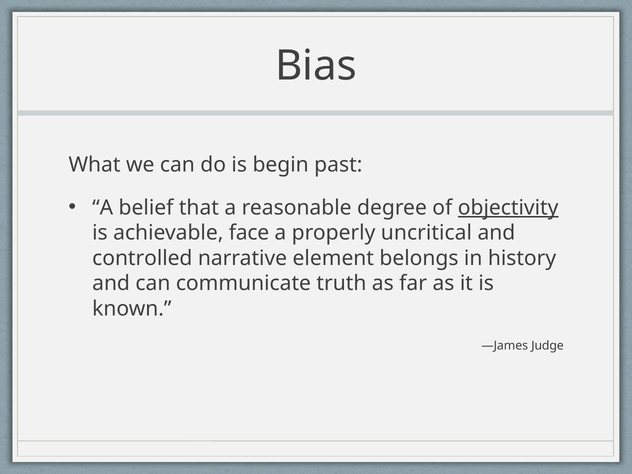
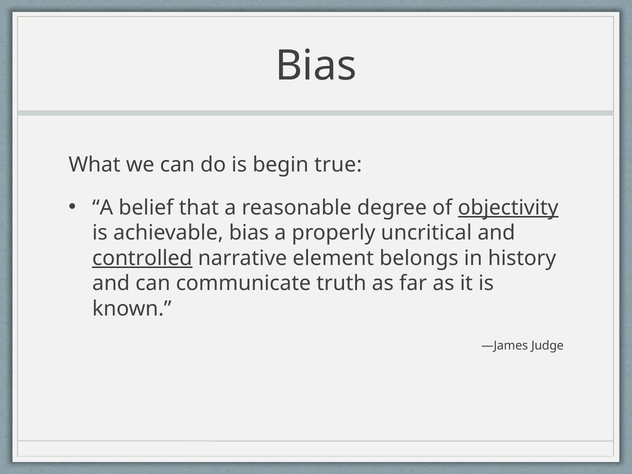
past: past -> true
achievable face: face -> bias
controlled underline: none -> present
